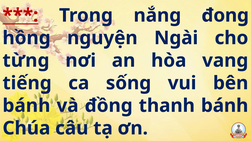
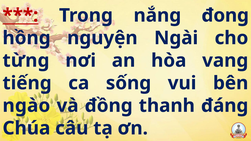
bánh at (26, 106): bánh -> ngào
thanh bánh: bánh -> đáng
